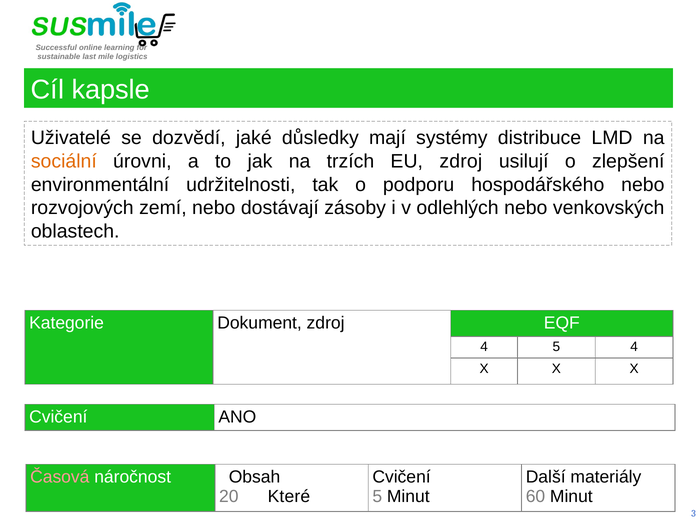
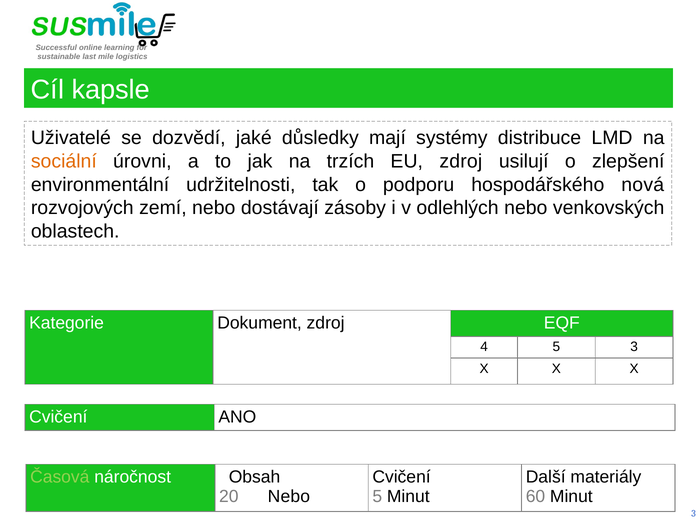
hospodářského nebo: nebo -> nová
5 4: 4 -> 3
Časová colour: pink -> light green
20 Které: Které -> Nebo
